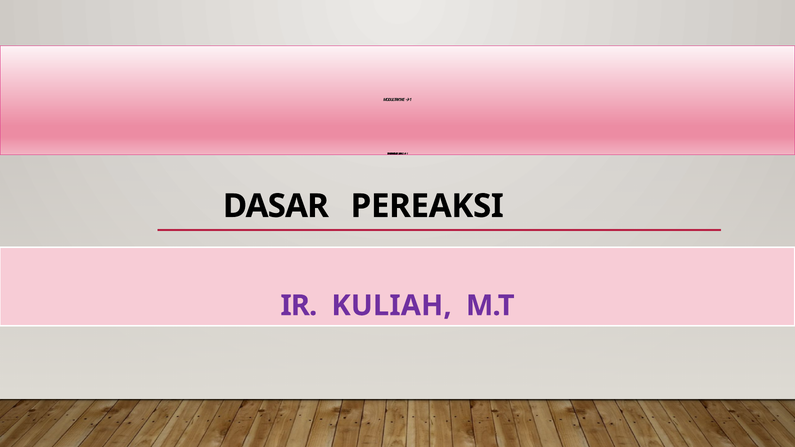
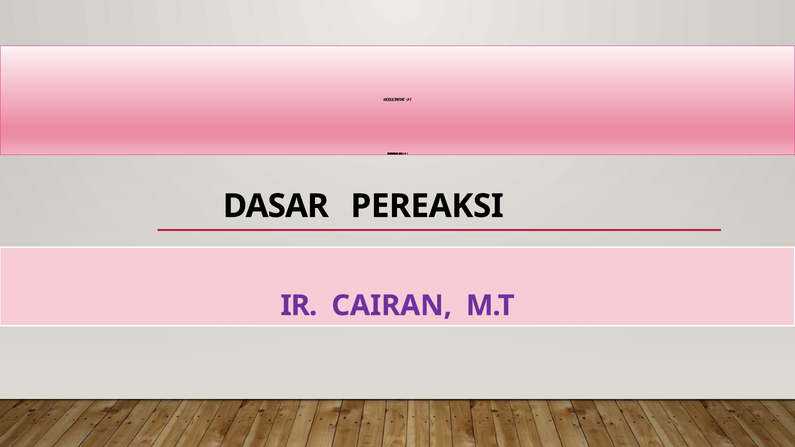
IR KULIAH: KULIAH -> CAIRAN
